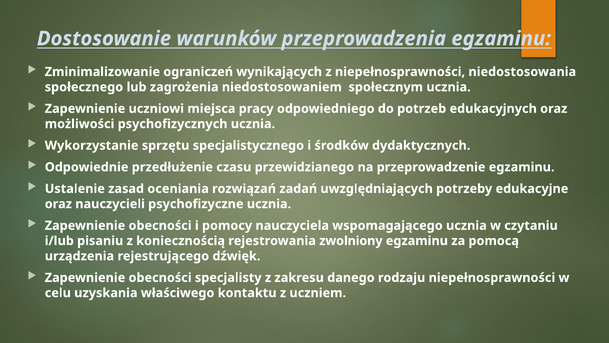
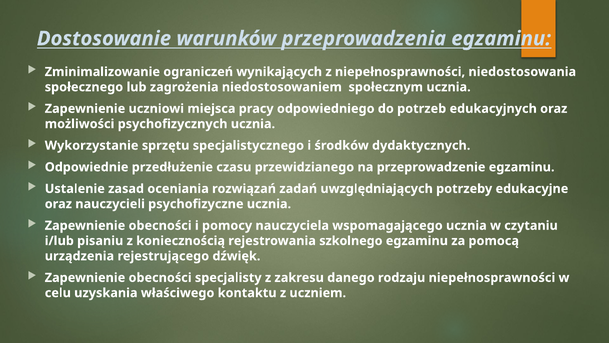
zwolniony: zwolniony -> szkolnego
